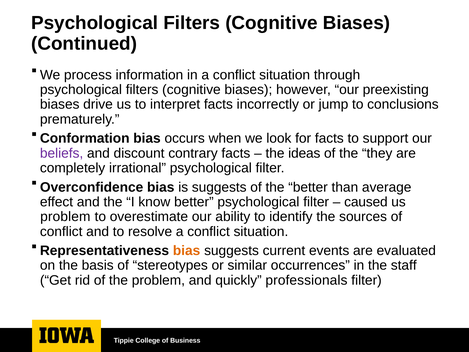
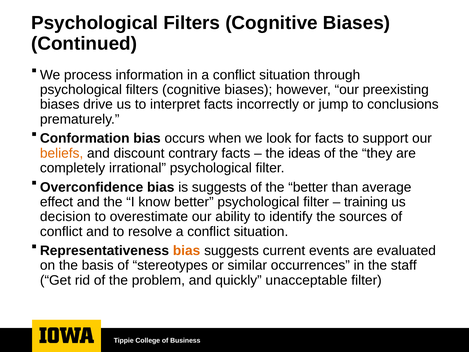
beliefs colour: purple -> orange
caused: caused -> training
problem at (65, 217): problem -> decision
professionals: professionals -> unacceptable
